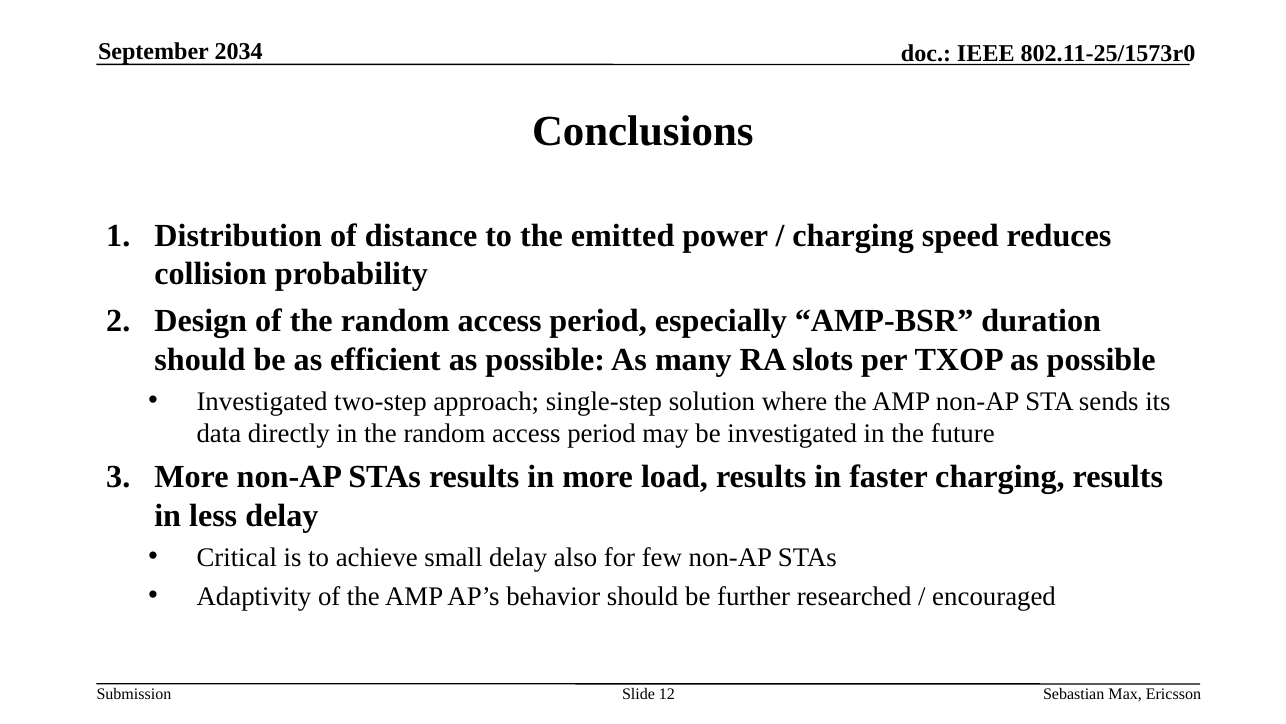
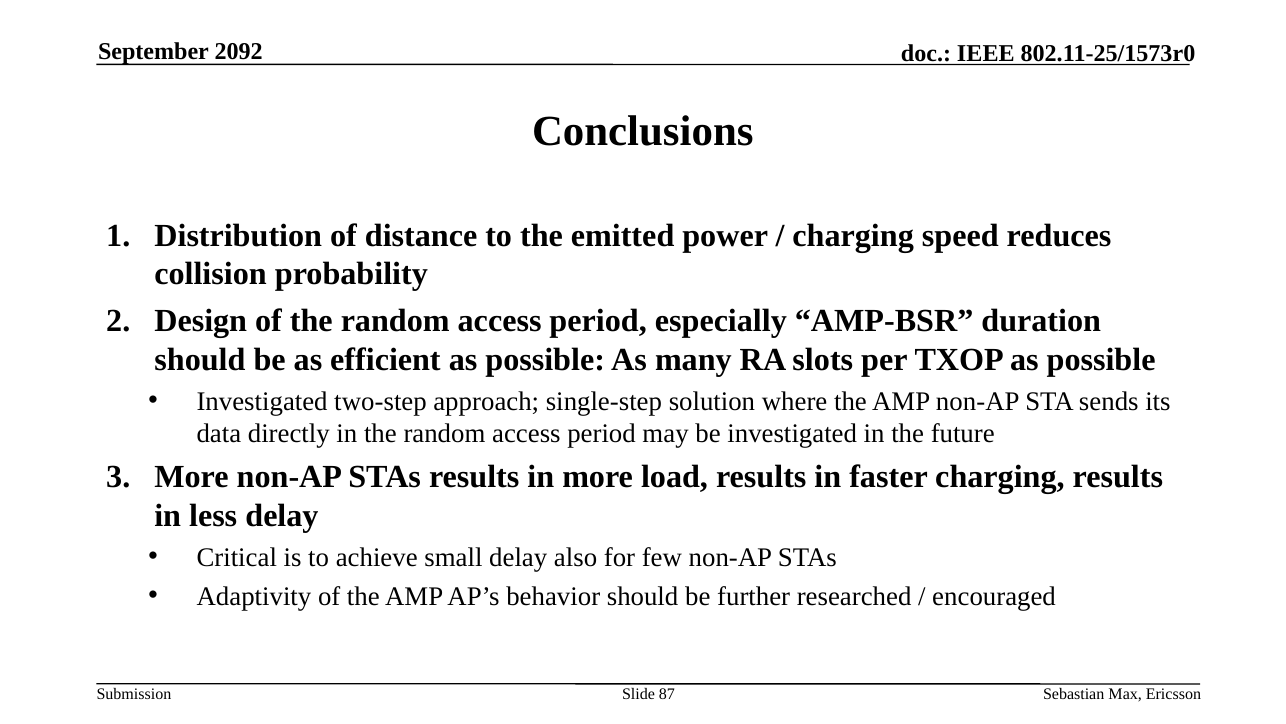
2034: 2034 -> 2092
12: 12 -> 87
